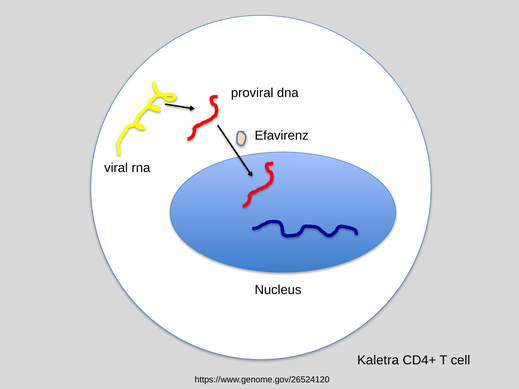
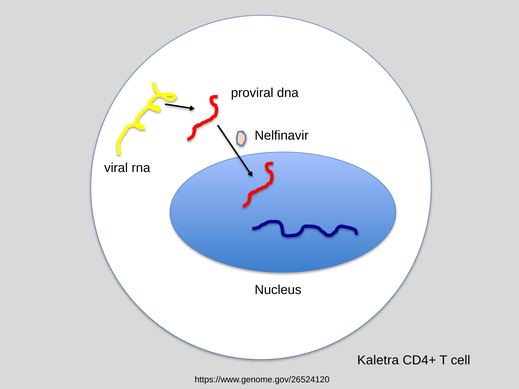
Efavirenz: Efavirenz -> Nelfinavir
